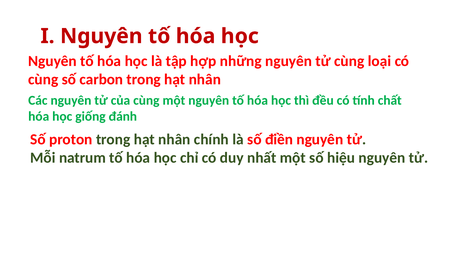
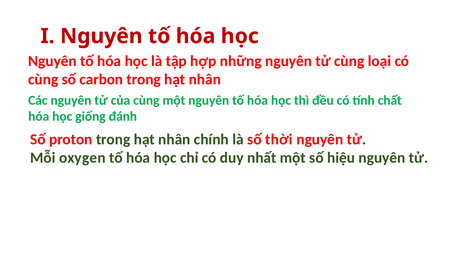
điền: điền -> thời
natrum: natrum -> oxygen
